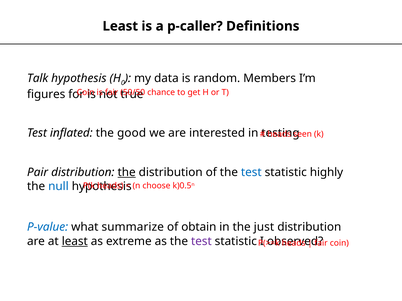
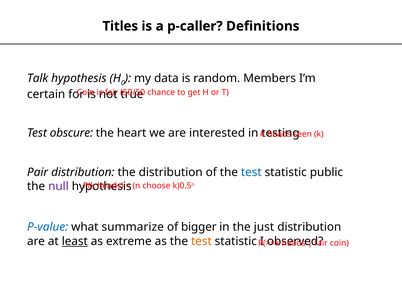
Least at (120, 26): Least -> Titles
figures: figures -> certain
inflated: inflated -> obscure
good: good -> heart
the at (127, 173) underline: present -> none
highly: highly -> public
null colour: blue -> purple
obtain: obtain -> bigger
test at (201, 242) colour: purple -> orange
